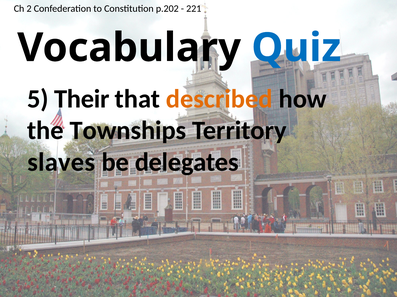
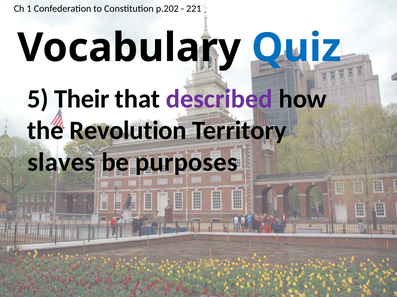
2: 2 -> 1
described colour: orange -> purple
Townships: Townships -> Revolution
delegates: delegates -> purposes
